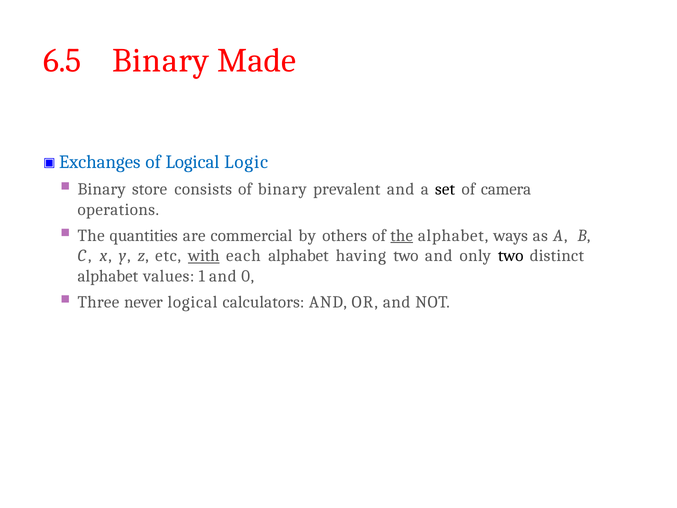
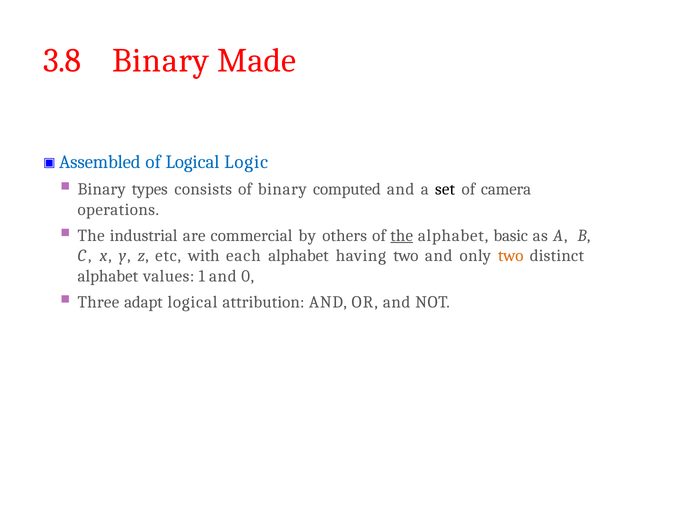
6.5: 6.5 -> 3.8
Exchanges: Exchanges -> Assembled
store: store -> types
prevalent: prevalent -> computed
quantities: quantities -> industrial
ways: ways -> basic
with underline: present -> none
two at (511, 256) colour: black -> orange
never: never -> adapt
calculators: calculators -> attribution
